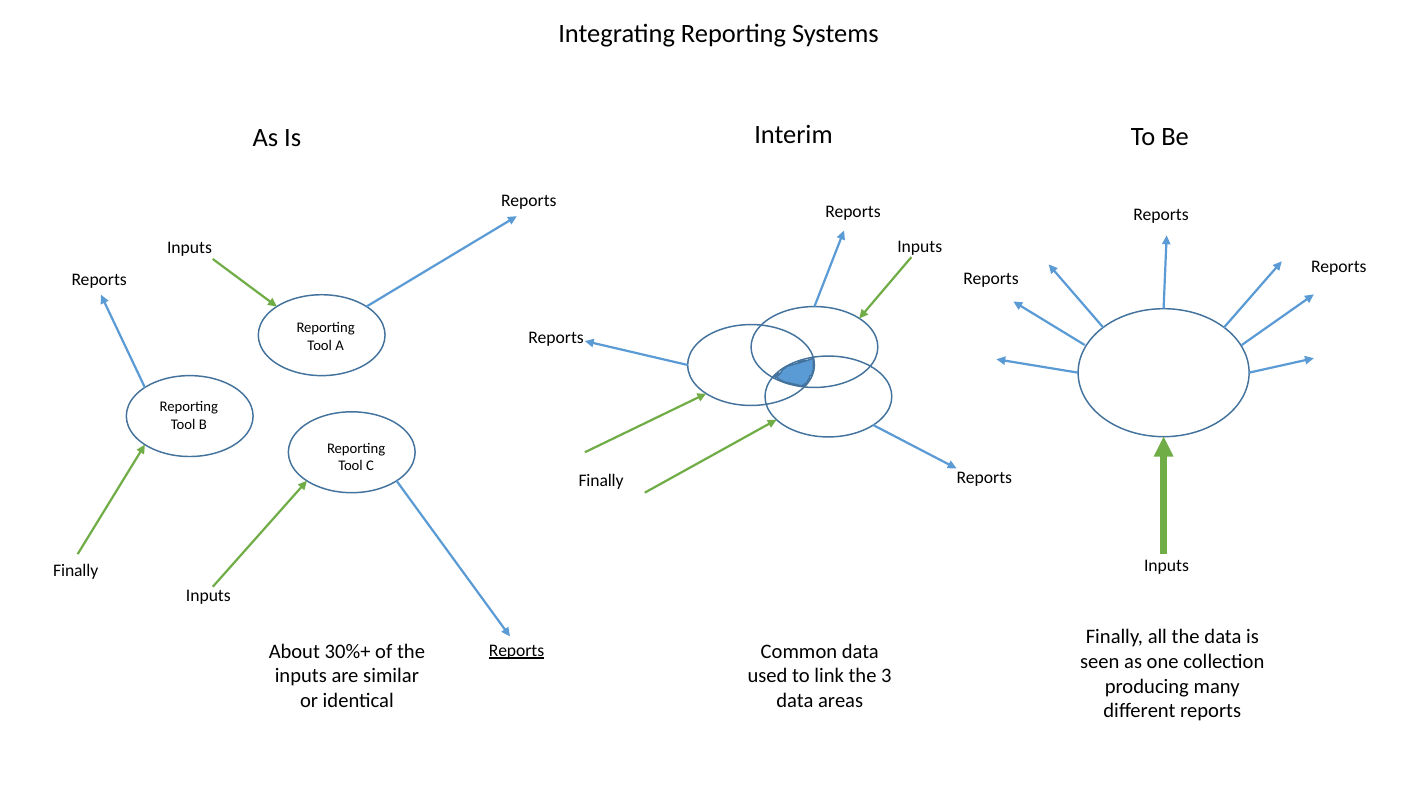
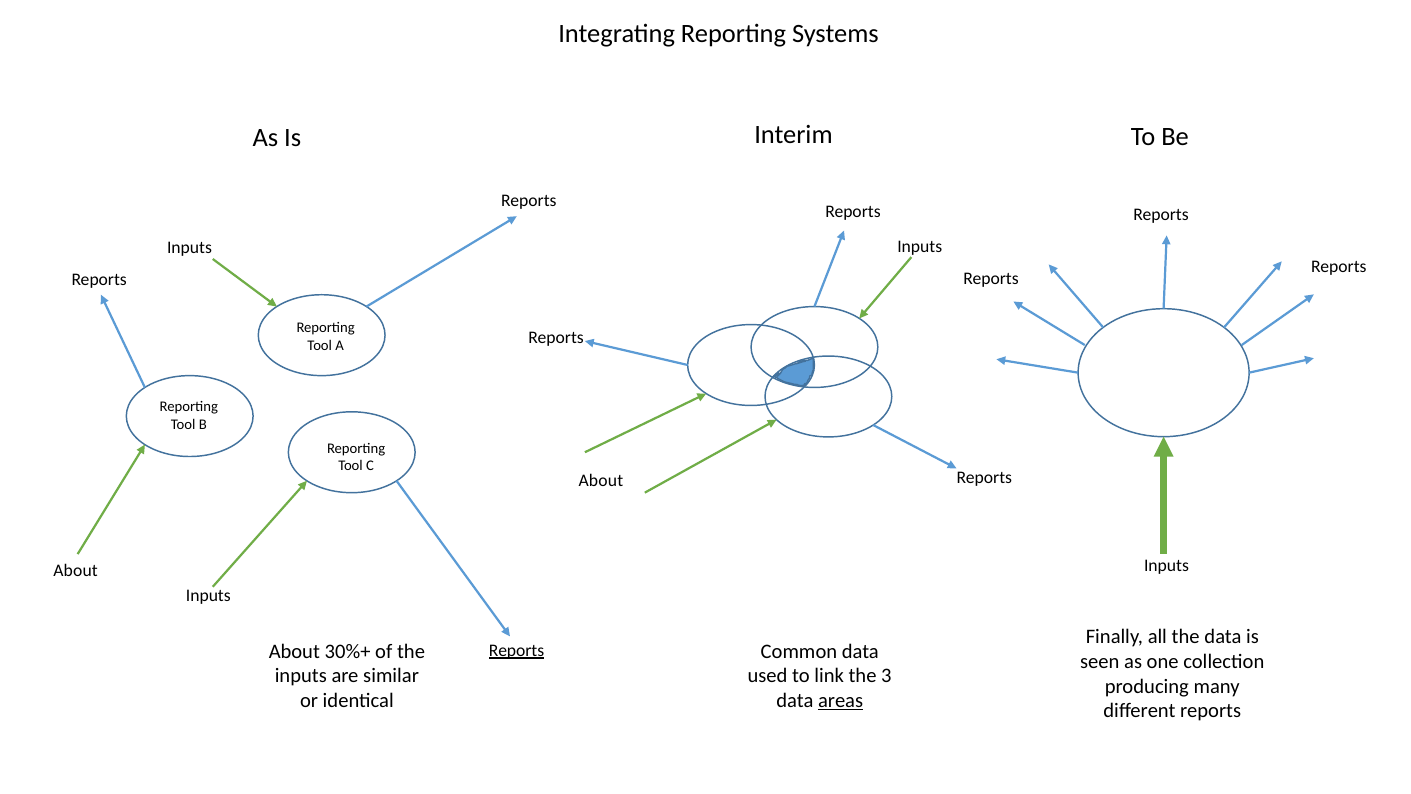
Finally at (601, 480): Finally -> About
Finally at (76, 571): Finally -> About
areas underline: none -> present
